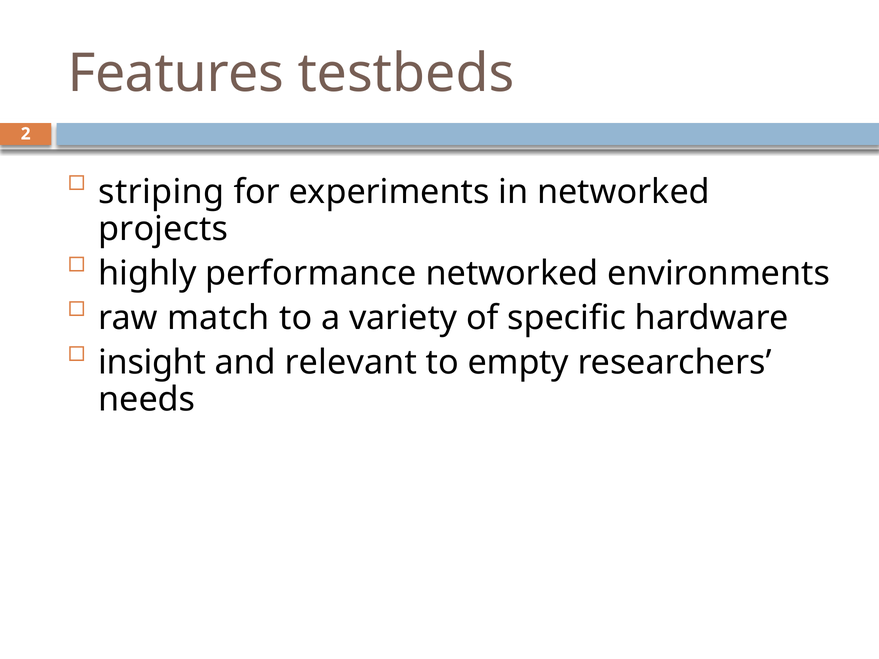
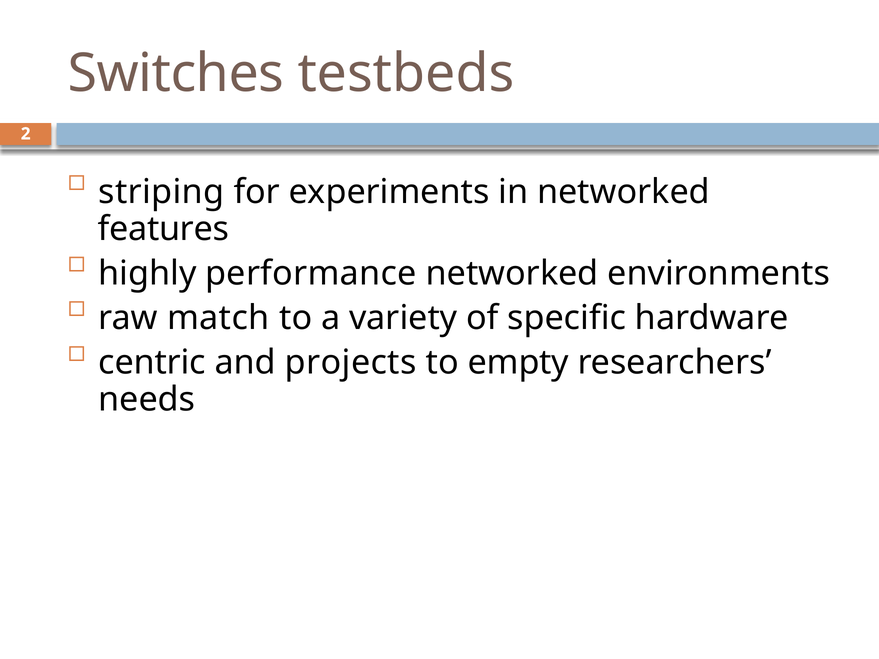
Features: Features -> Switches
projects: projects -> features
insight: insight -> centric
relevant: relevant -> projects
